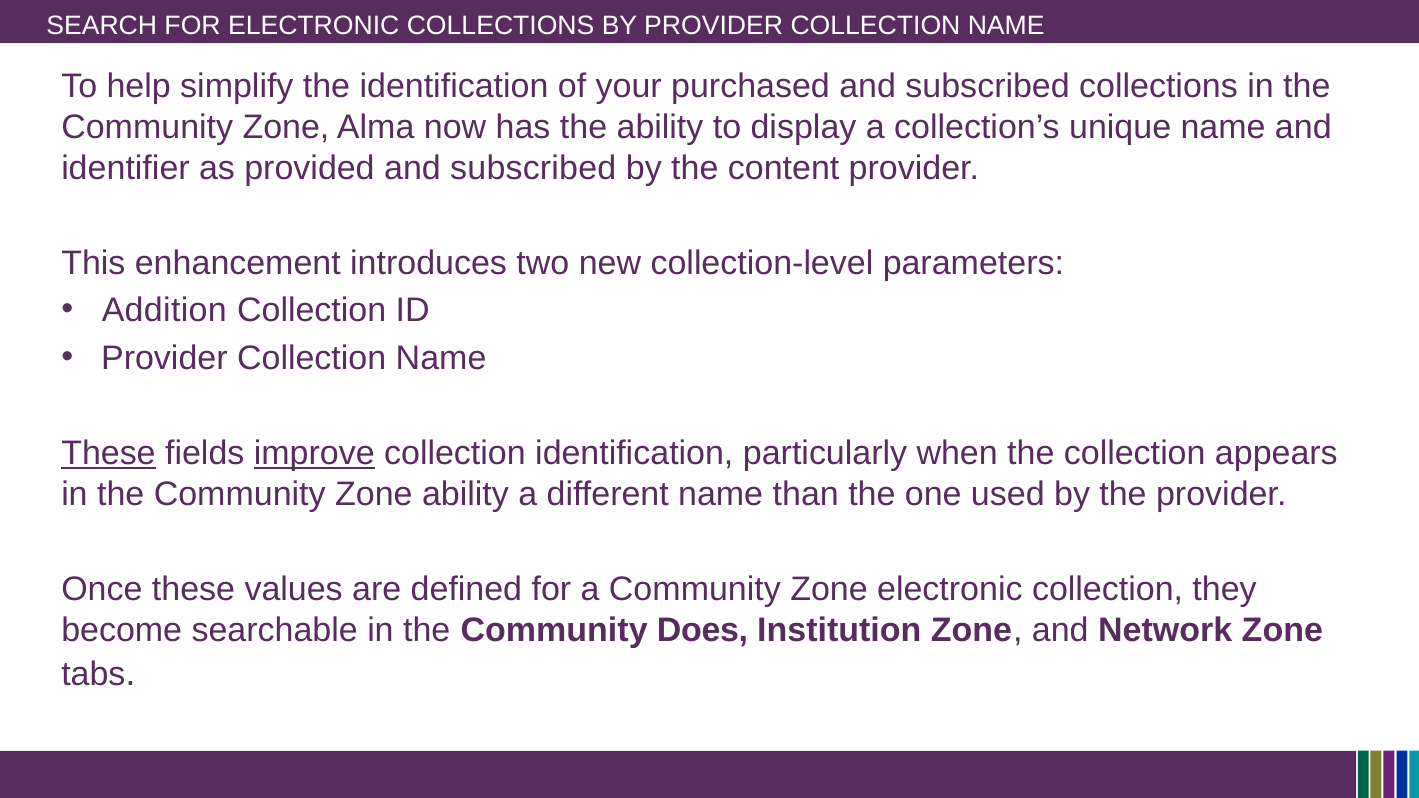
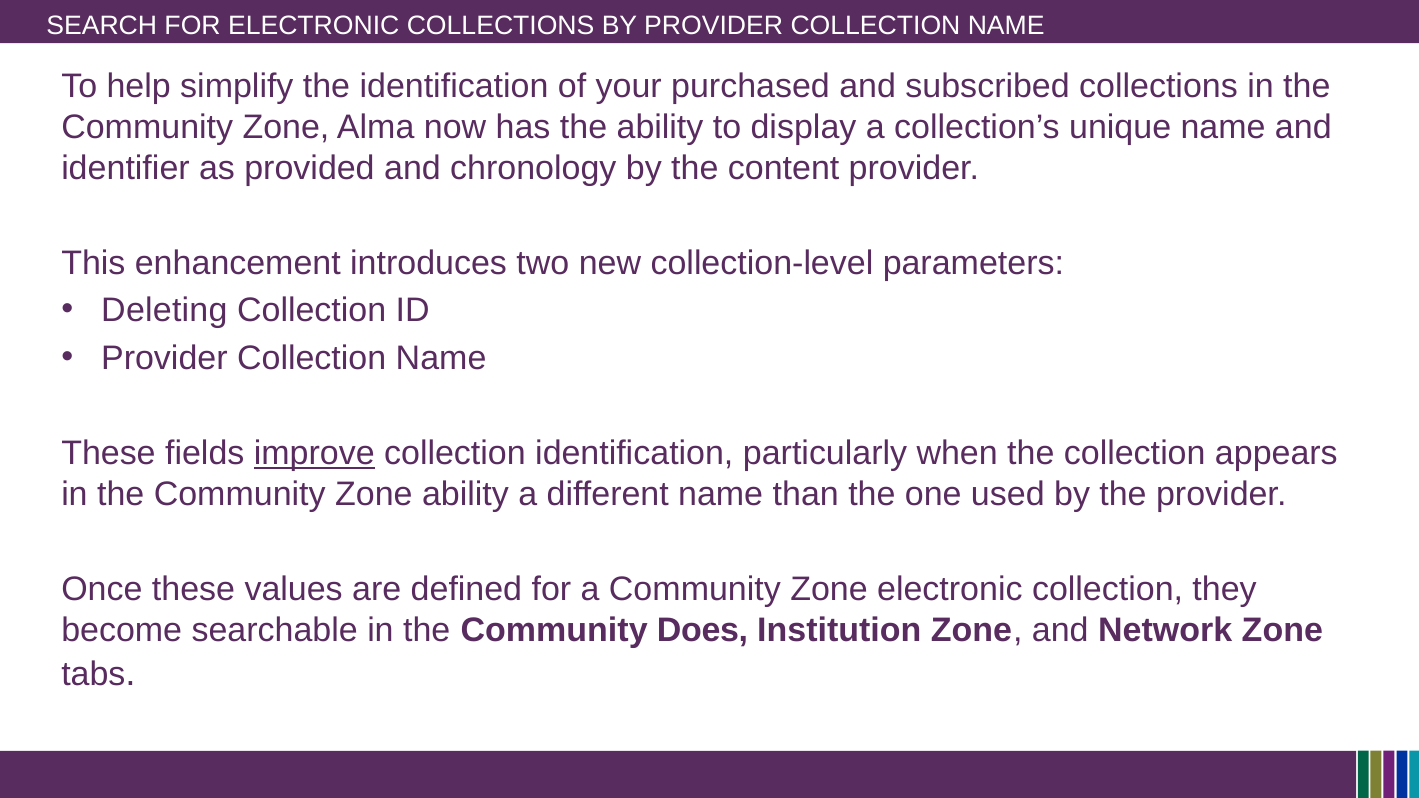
provided and subscribed: subscribed -> chronology
Addition: Addition -> Deleting
These at (108, 453) underline: present -> none
